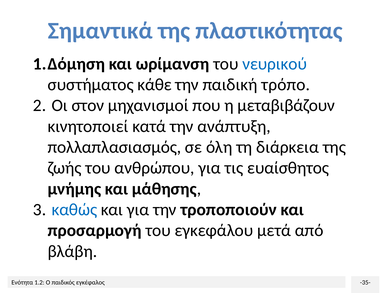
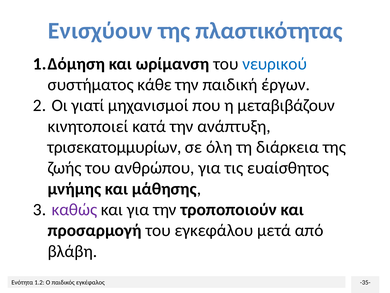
Σημαντικά: Σημαντικά -> Ενισχύουν
τρόπο: τρόπο -> έργων
στον: στον -> γιατί
πολλαπλασιασμός: πολλαπλασιασμός -> τρισεκατομμυρίων
καθώς colour: blue -> purple
